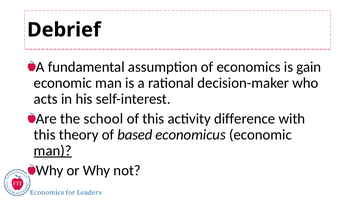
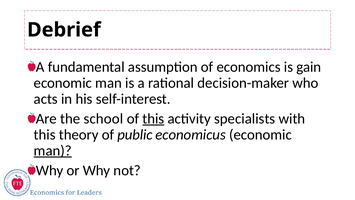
this at (153, 118) underline: none -> present
difference: difference -> specialists
based: based -> public
